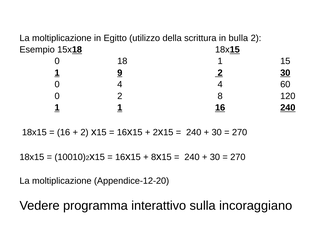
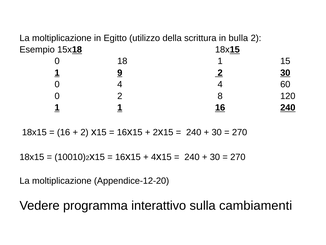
8 at (154, 157): 8 -> 4
incoraggiano: incoraggiano -> cambiamenti
